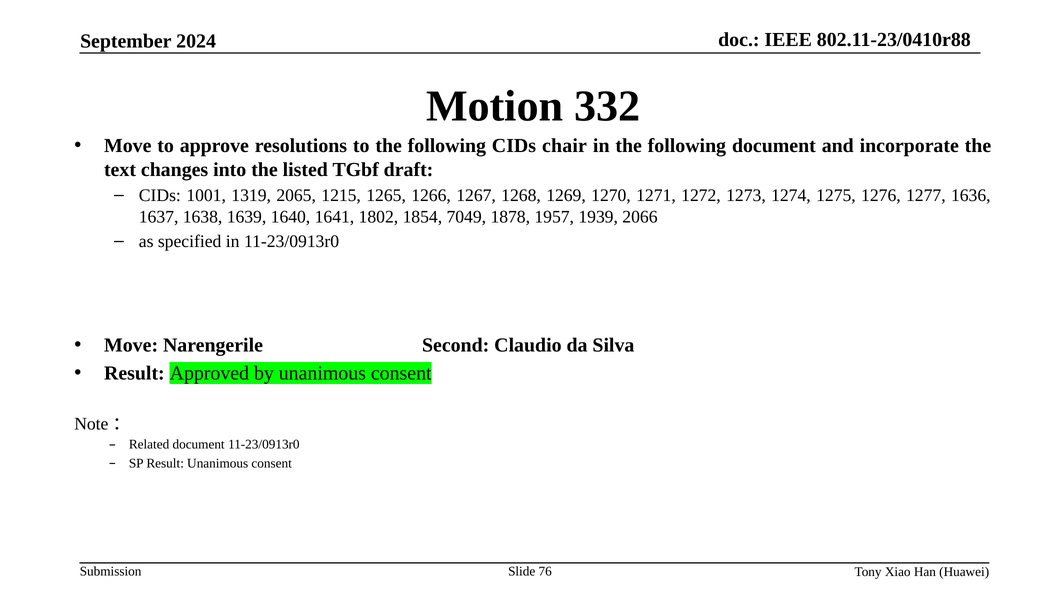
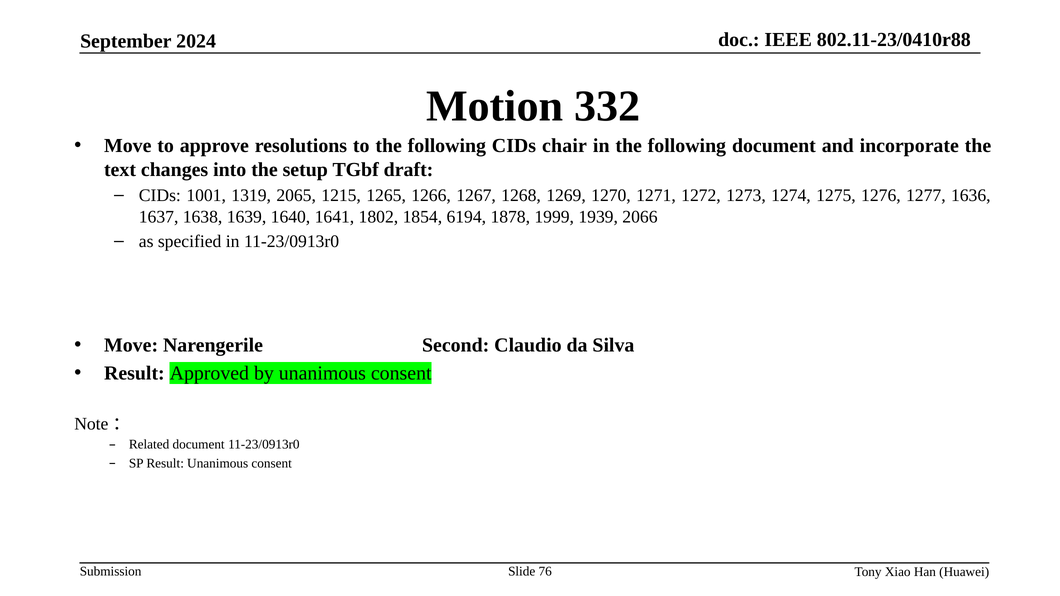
listed: listed -> setup
7049: 7049 -> 6194
1957: 1957 -> 1999
